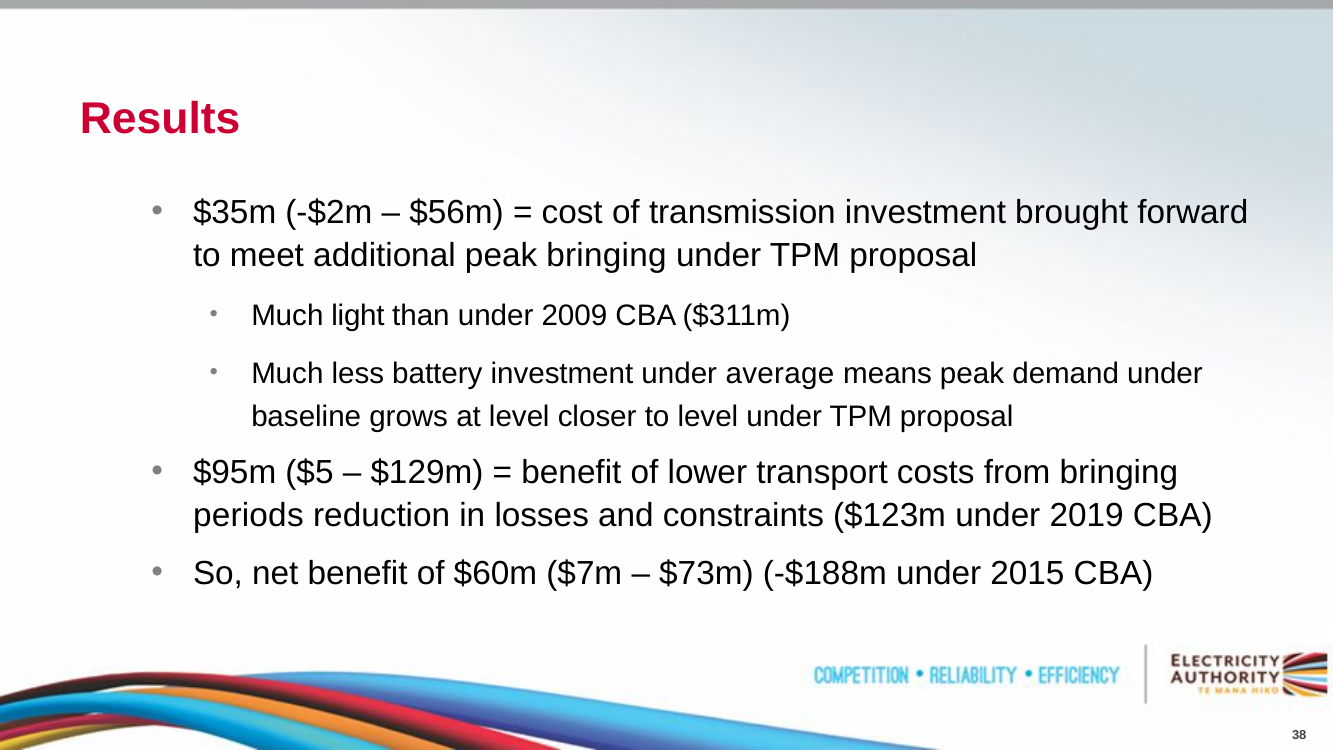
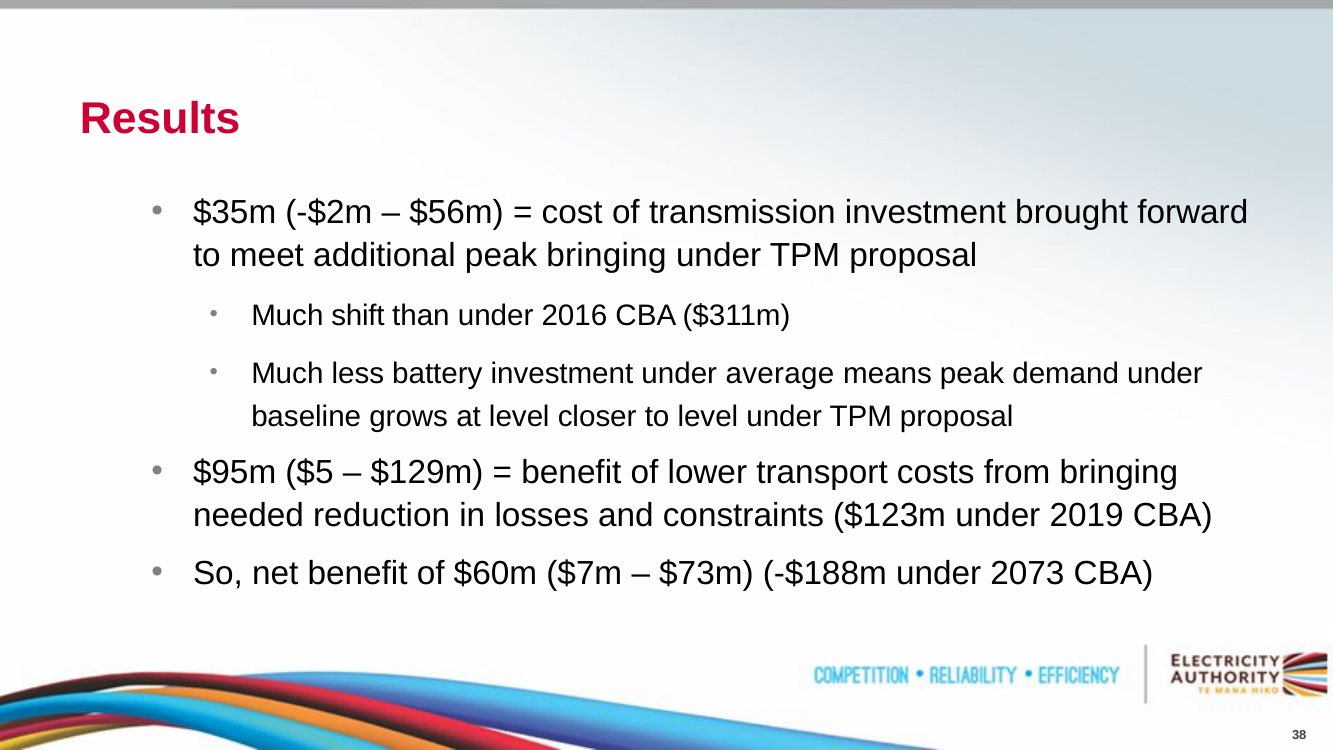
light: light -> shift
2009: 2009 -> 2016
periods: periods -> needed
2015: 2015 -> 2073
